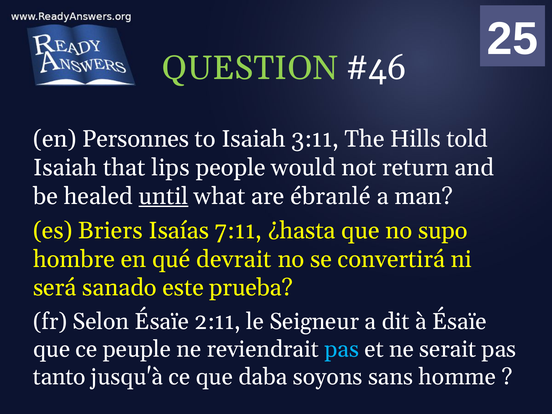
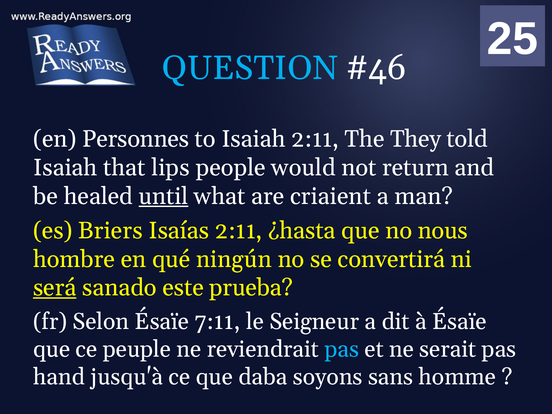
QUESTION colour: light green -> light blue
Isaiah 3:11: 3:11 -> 2:11
Hills: Hills -> They
ébranlé: ébranlé -> criaient
Isaías 7:11: 7:11 -> 2:11
supo: supo -> nous
devrait: devrait -> ningún
será underline: none -> present
2:11: 2:11 -> 7:11
tanto: tanto -> hand
